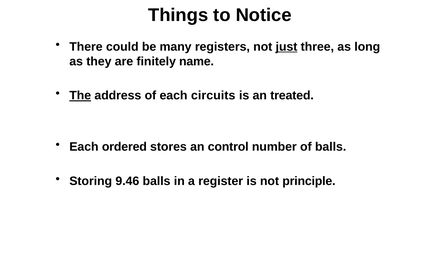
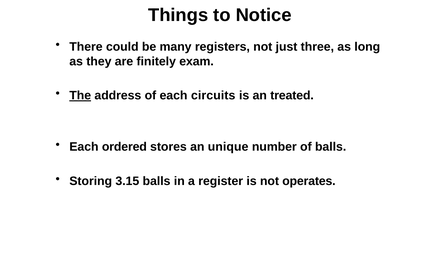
just underline: present -> none
name: name -> exam
control: control -> unique
9.46: 9.46 -> 3.15
principle: principle -> operates
